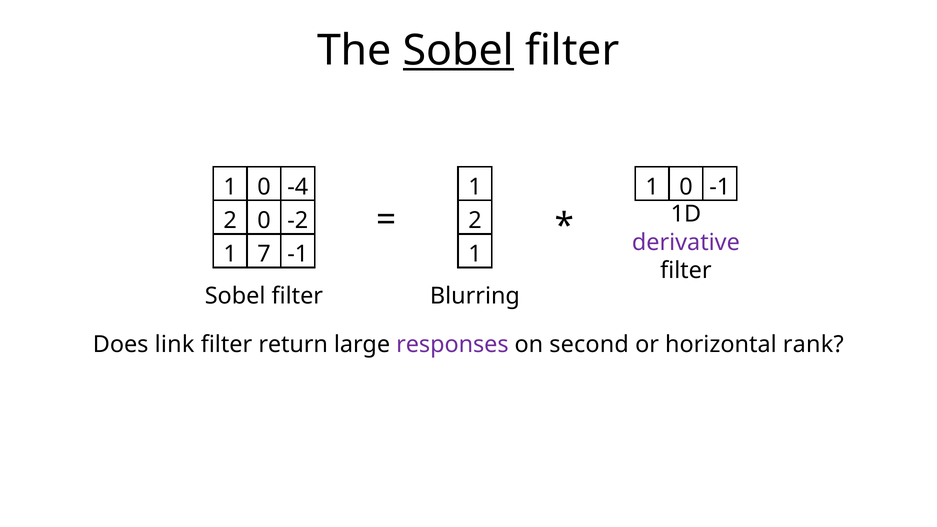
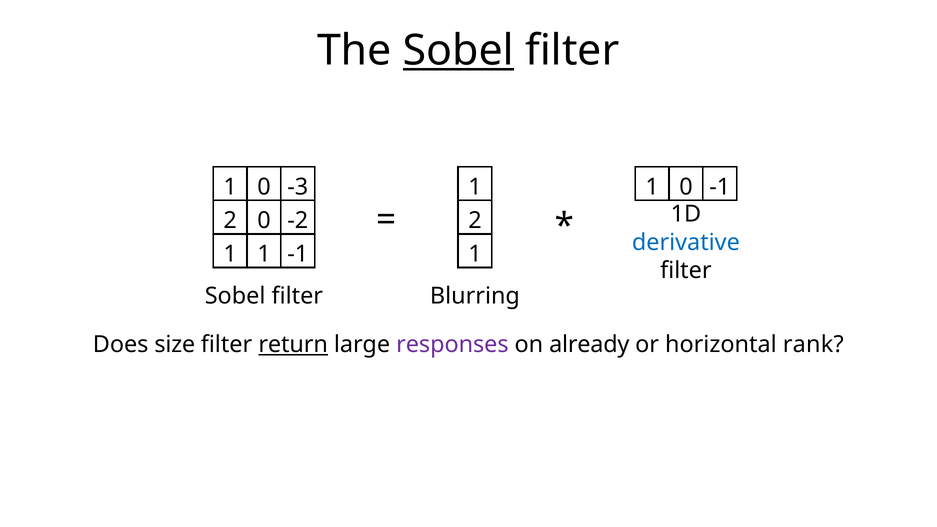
-4: -4 -> -3
derivative colour: purple -> blue
7 at (264, 254): 7 -> 1
link: link -> size
return underline: none -> present
second: second -> already
